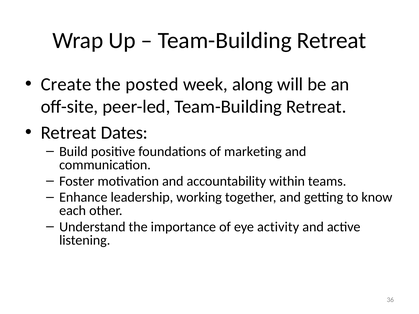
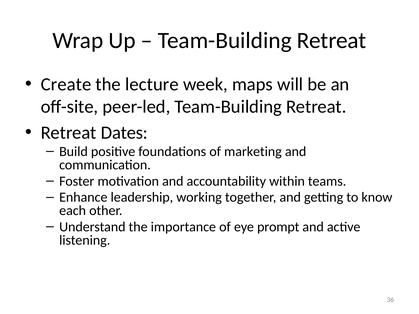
posted: posted -> lecture
along: along -> maps
activity: activity -> prompt
